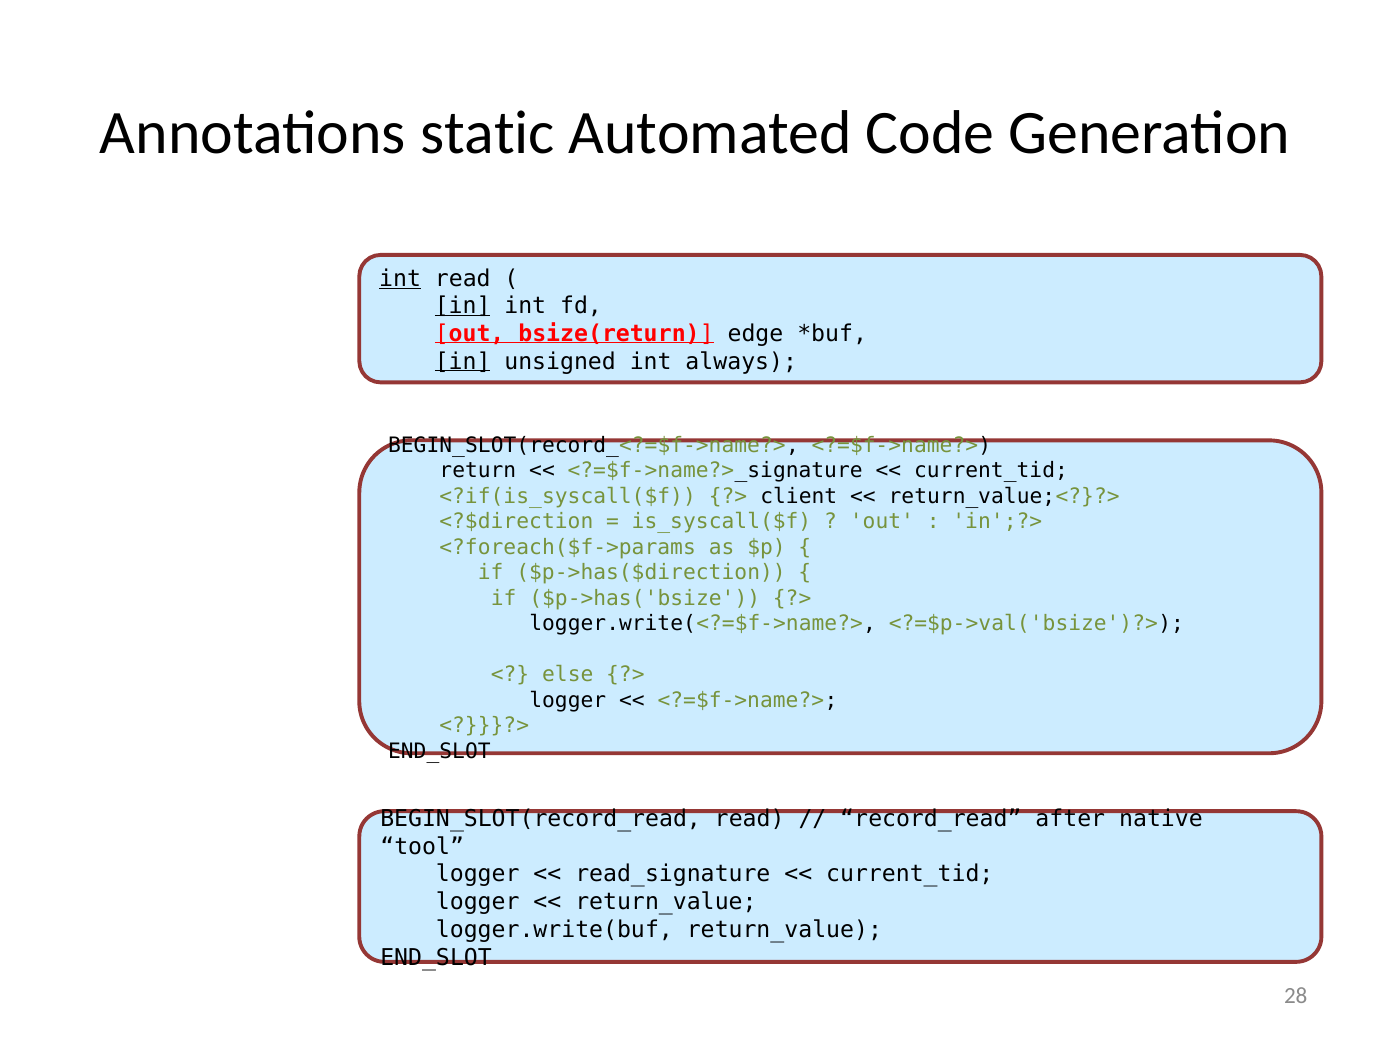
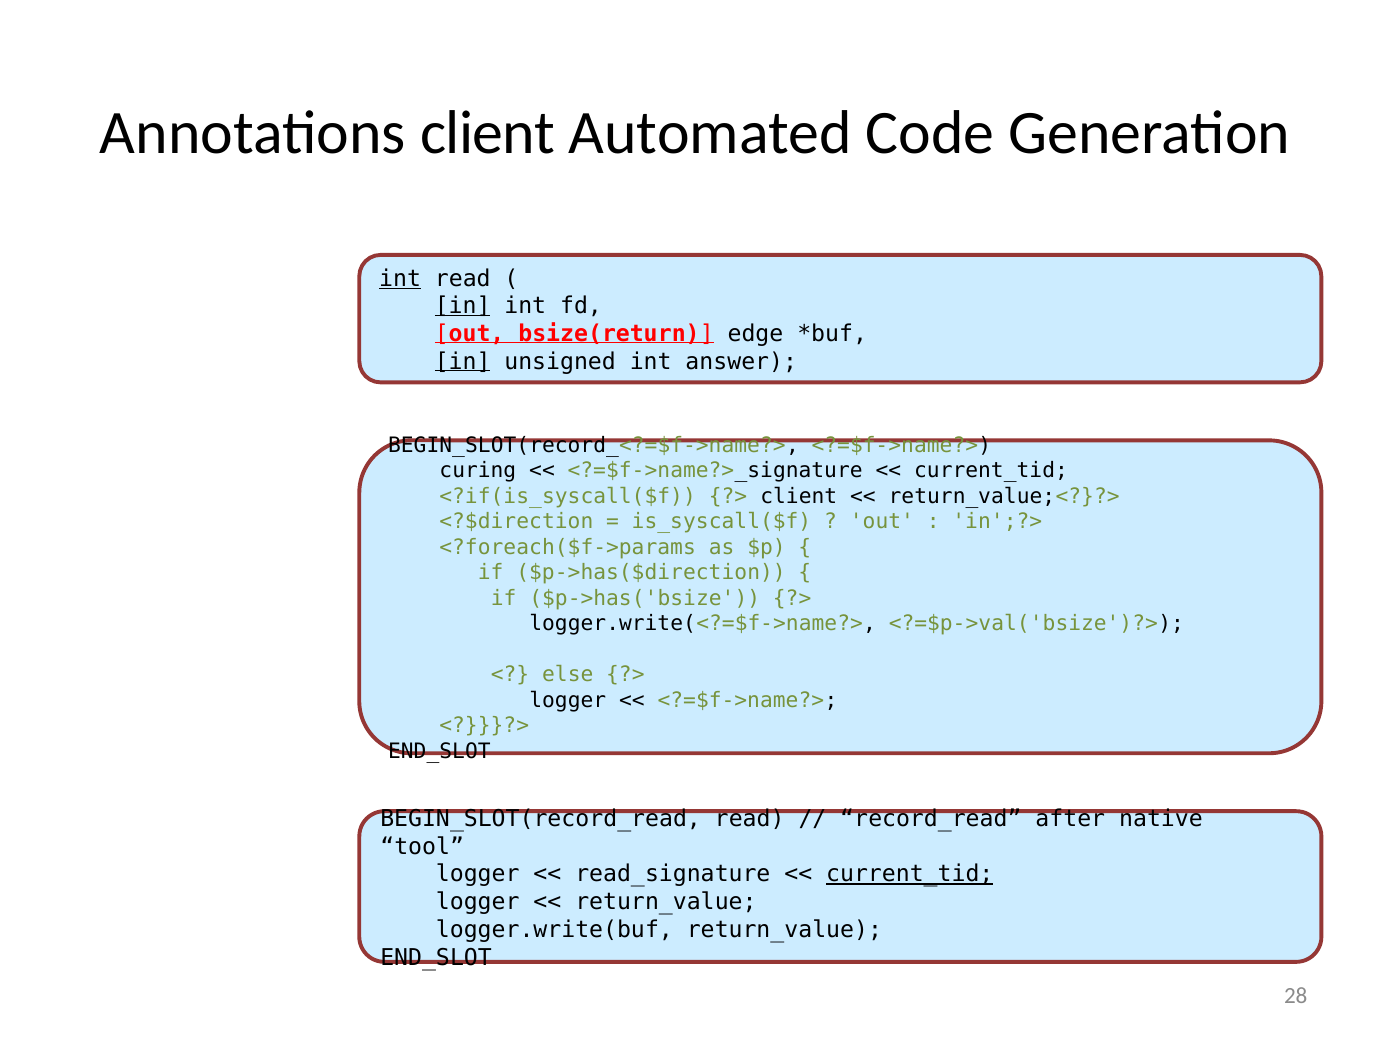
Annotations static: static -> client
always: always -> answer
return: return -> curing
current_tid at (910, 874) underline: none -> present
